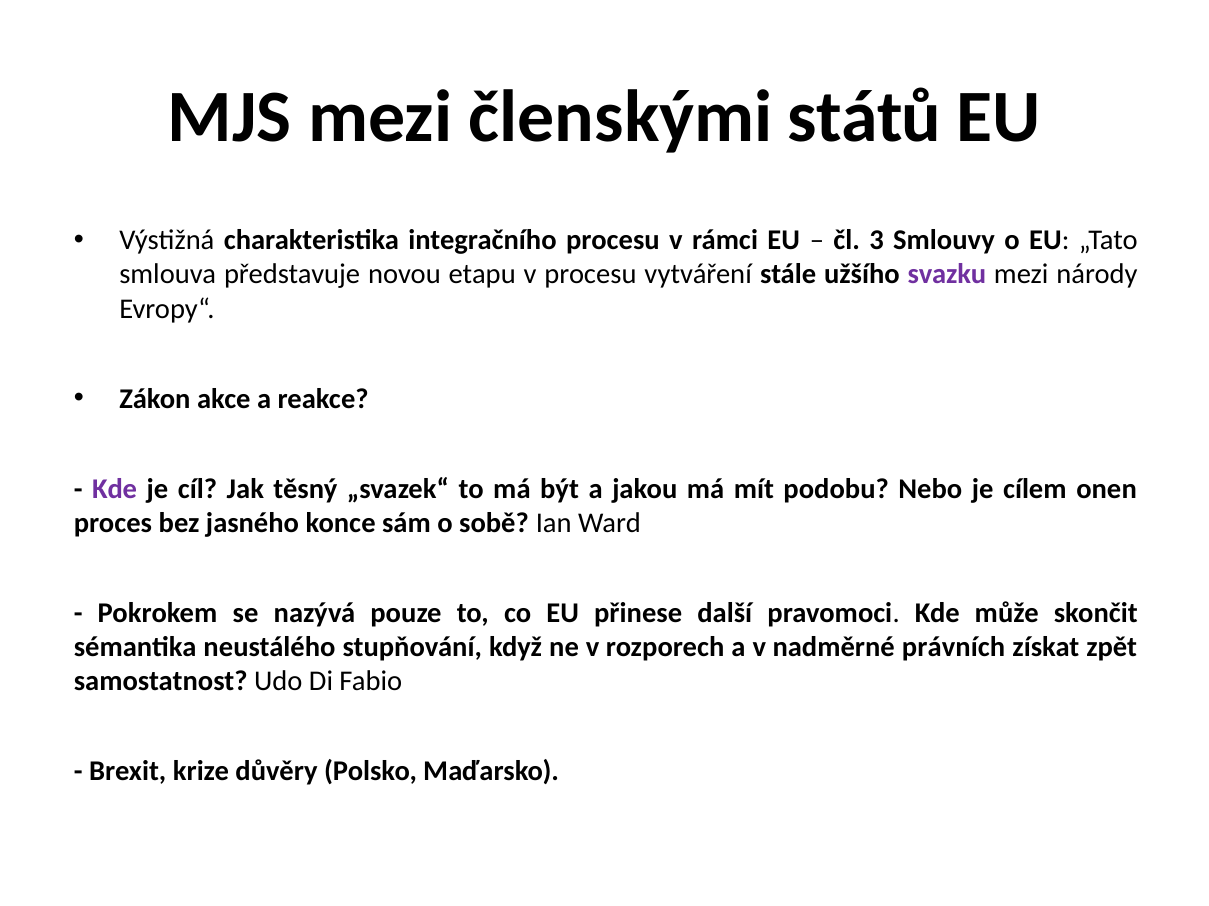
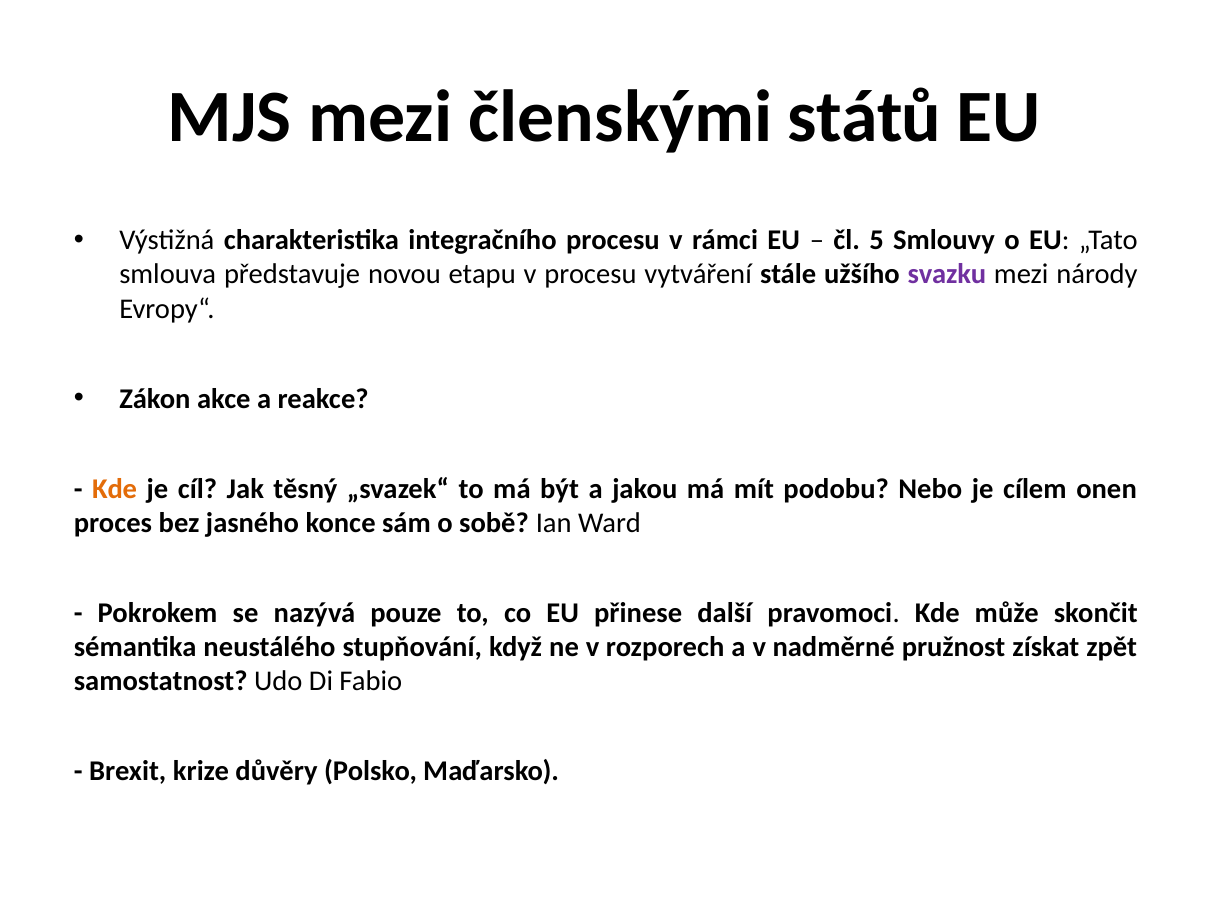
3: 3 -> 5
Kde at (115, 489) colour: purple -> orange
právních: právních -> pružnost
